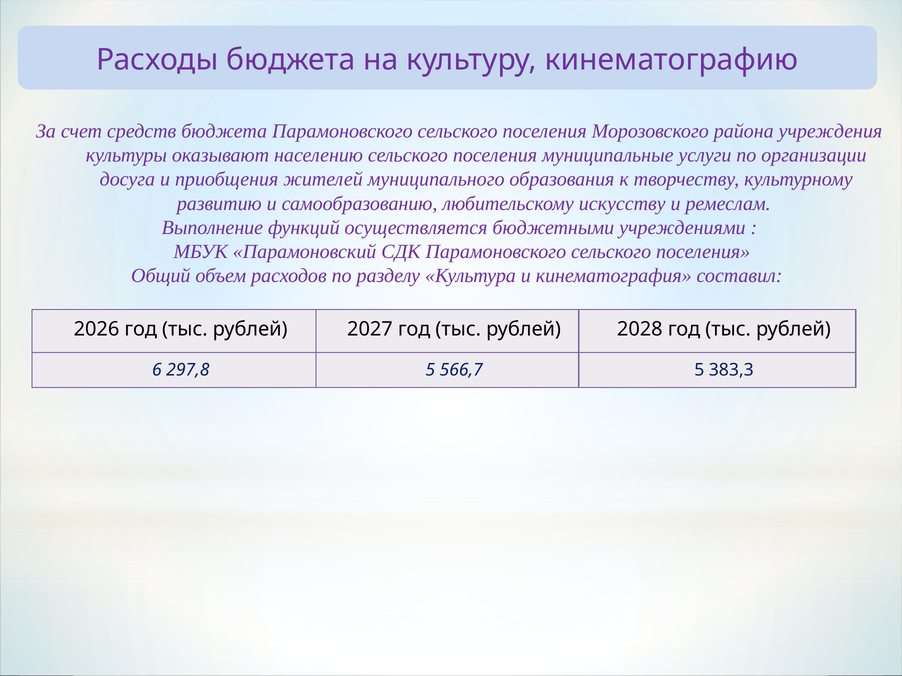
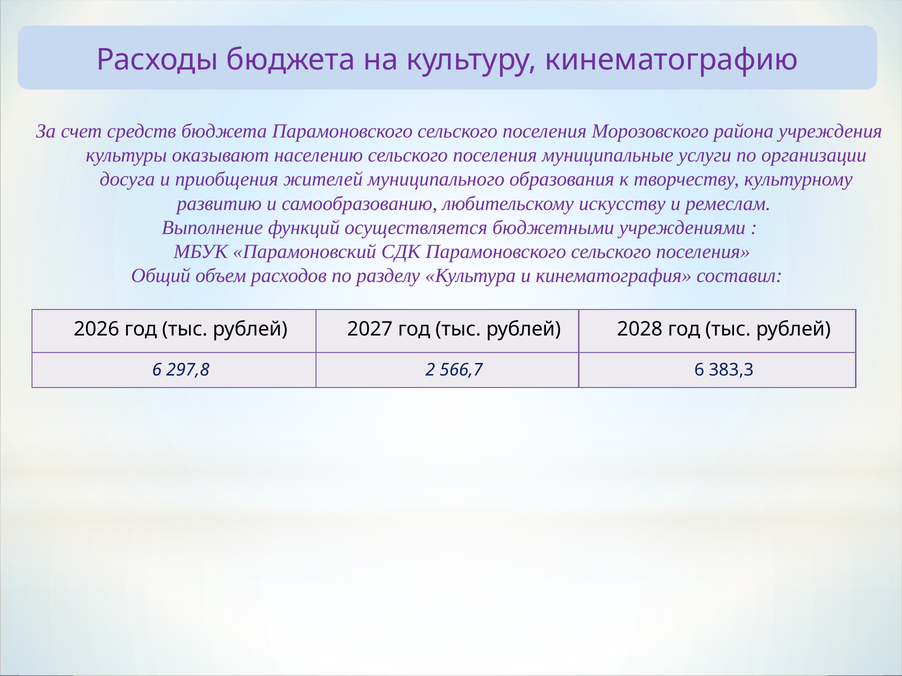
297,8 5: 5 -> 2
566,7 5: 5 -> 6
